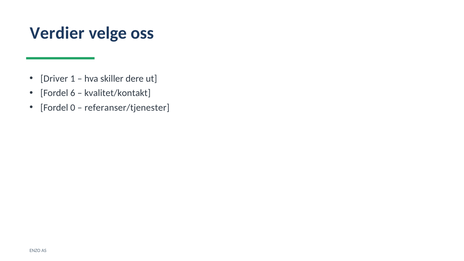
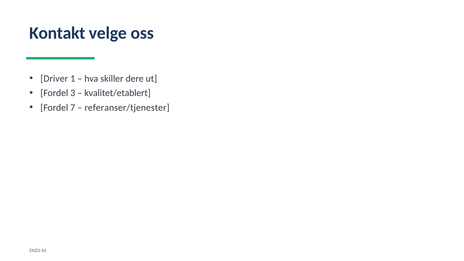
Verdier: Verdier -> Kontakt
6: 6 -> 3
kvalitet/kontakt: kvalitet/kontakt -> kvalitet/etablert
0: 0 -> 7
